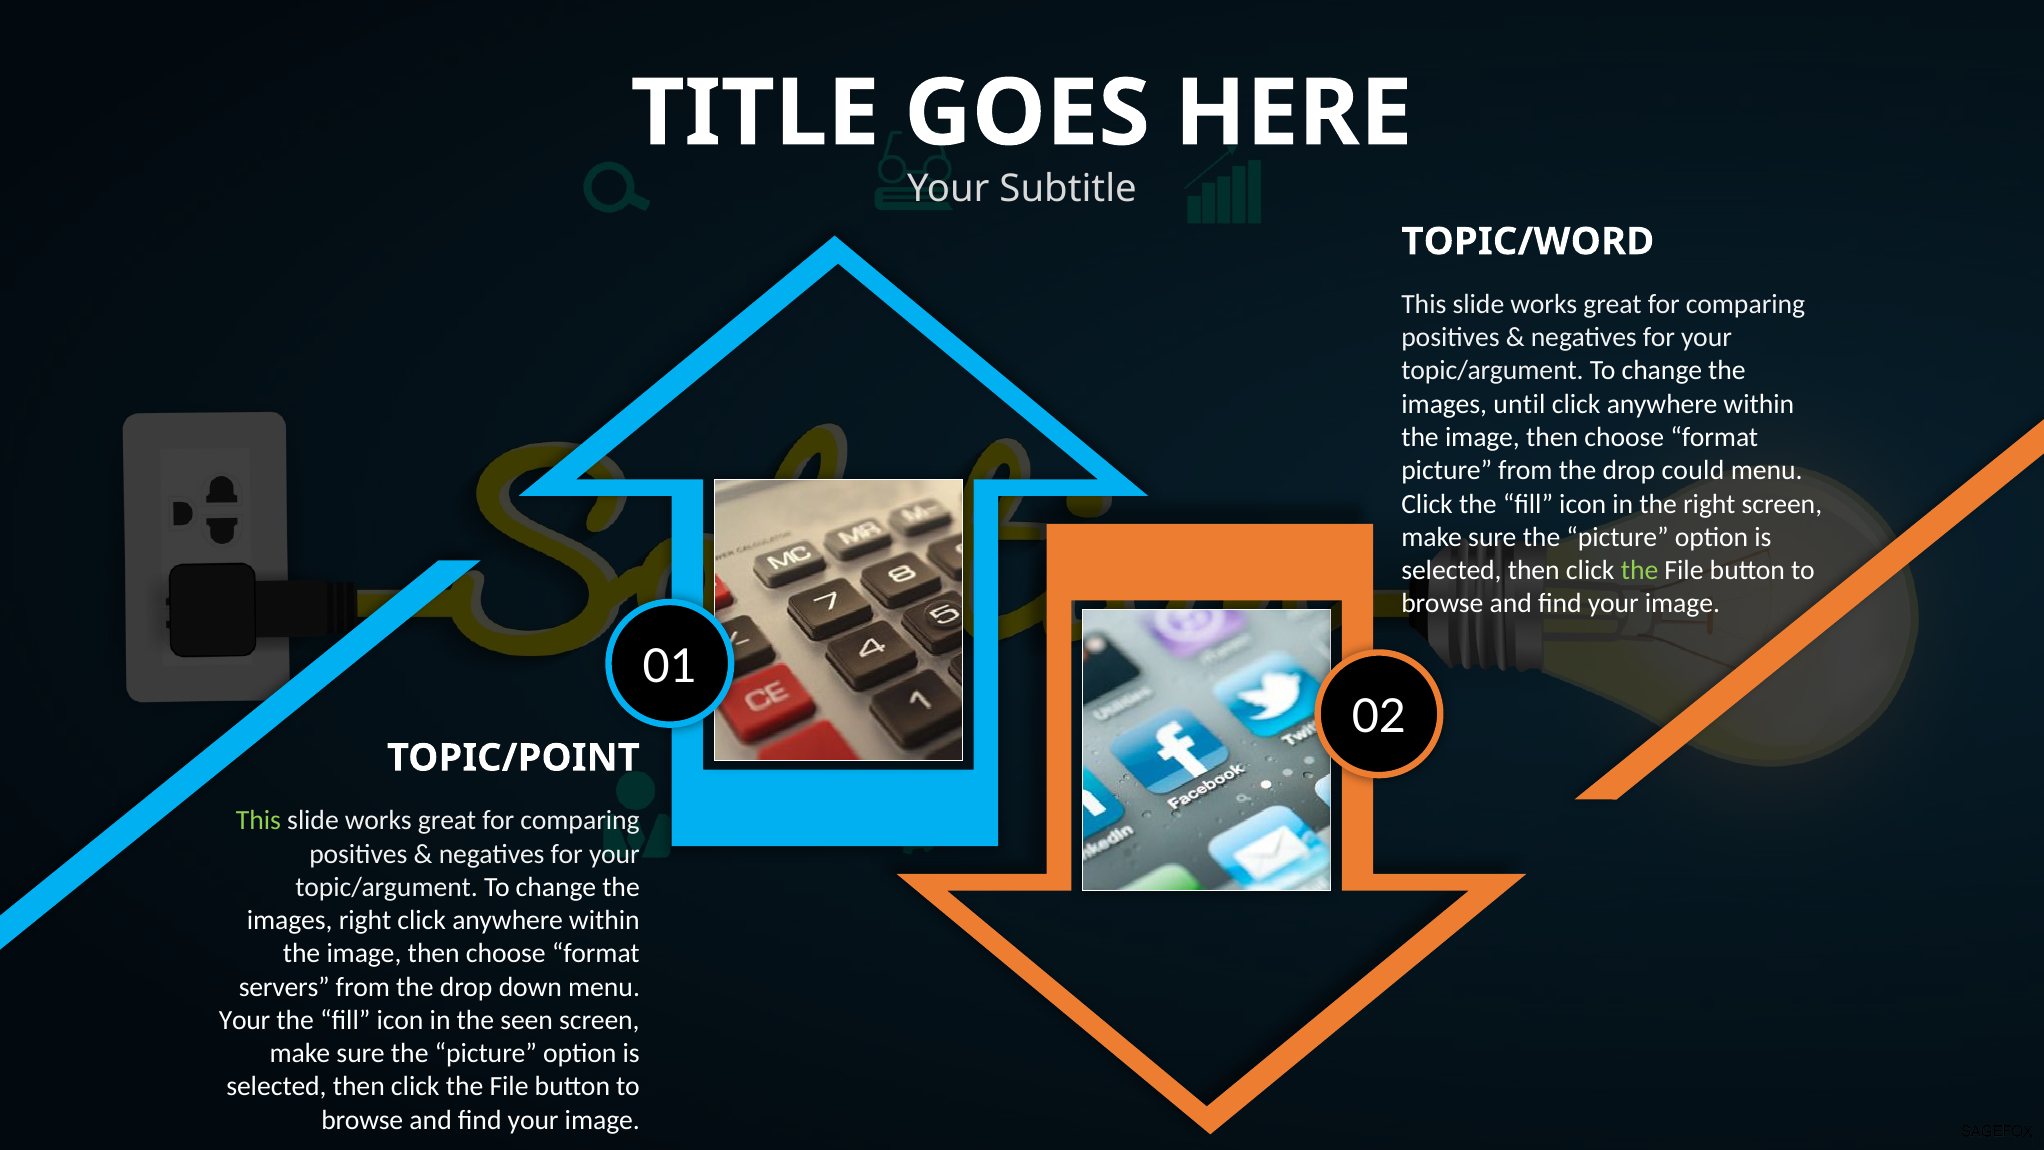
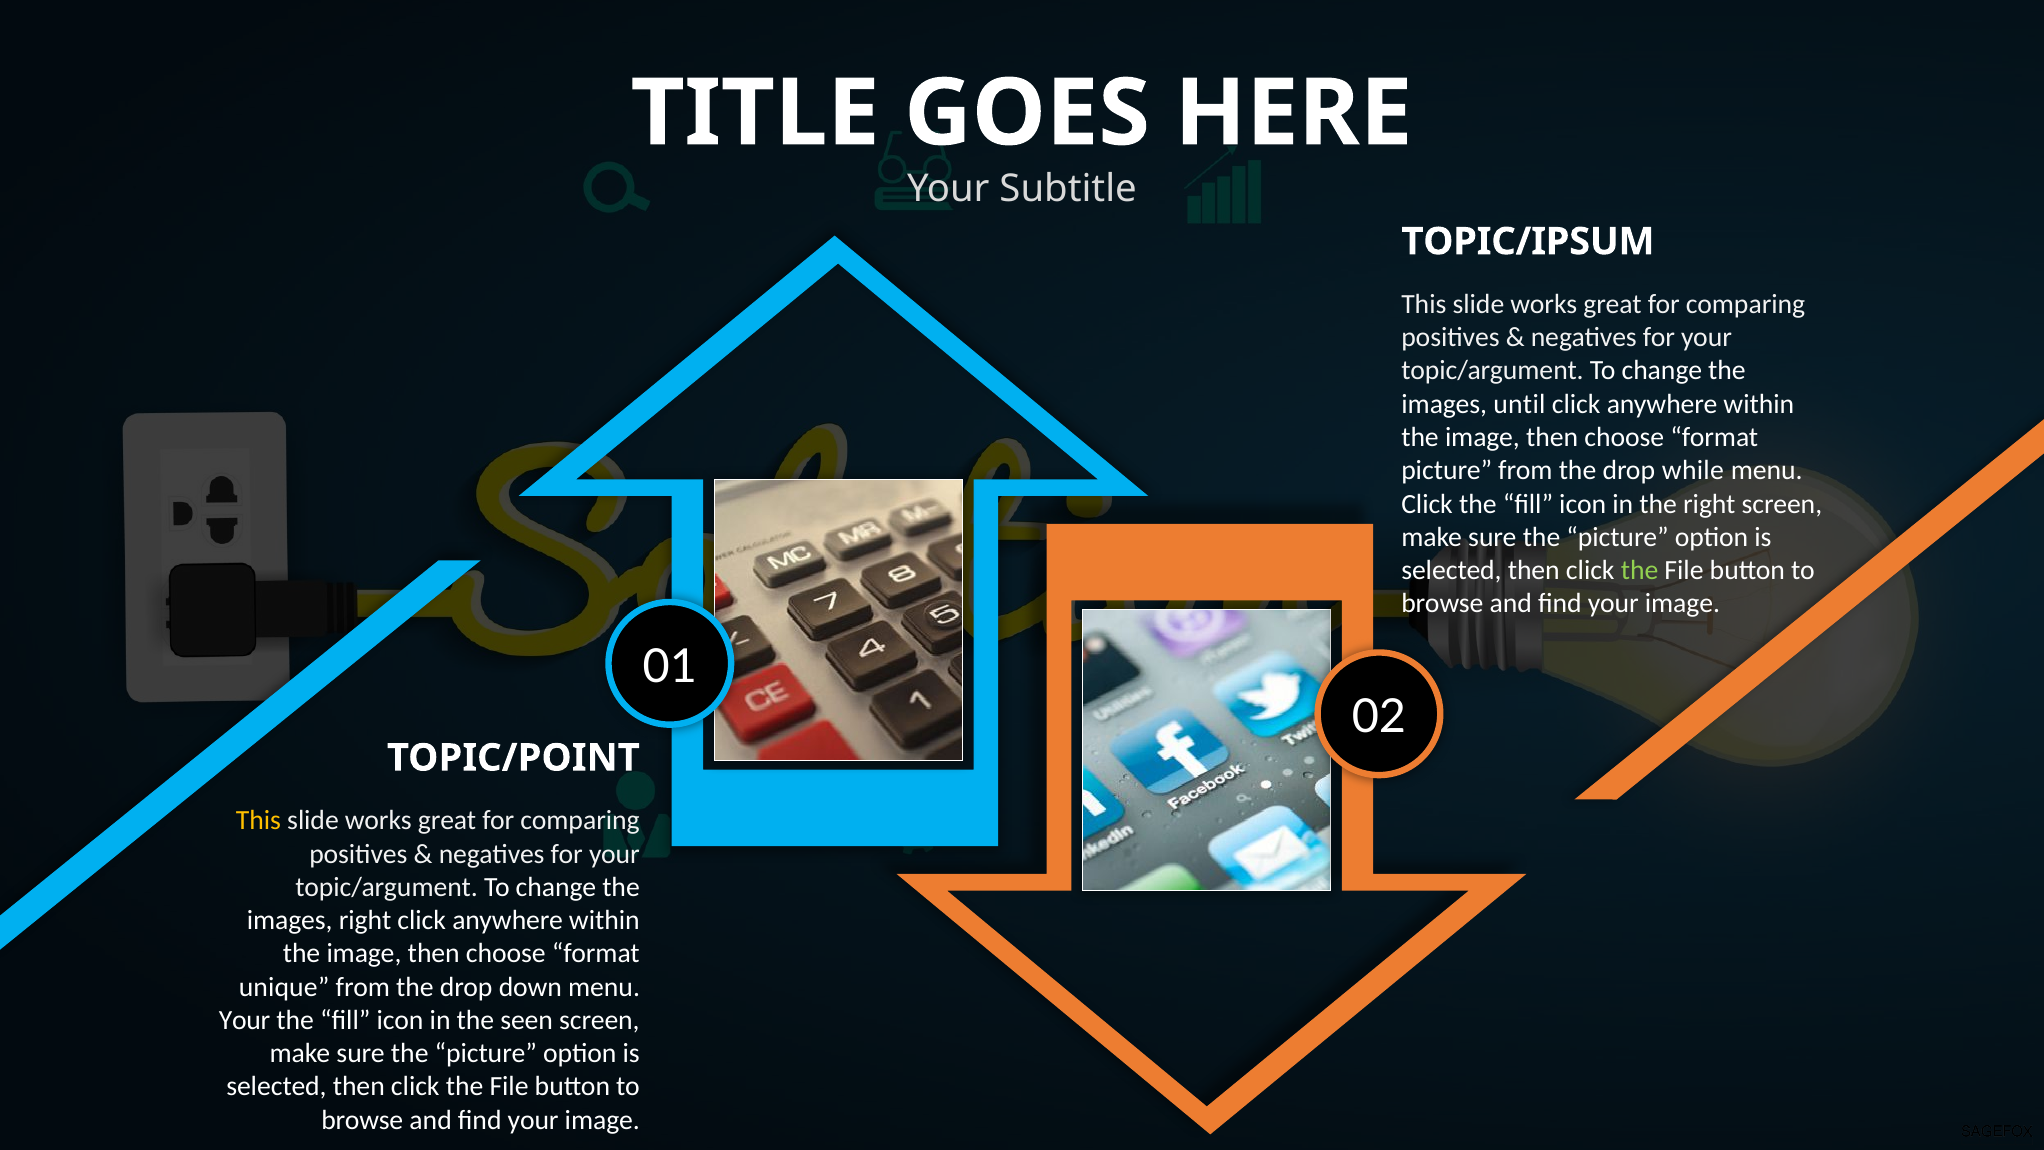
TOPIC/WORD: TOPIC/WORD -> TOPIC/IPSUM
could: could -> while
This at (258, 820) colour: light green -> yellow
servers: servers -> unique
